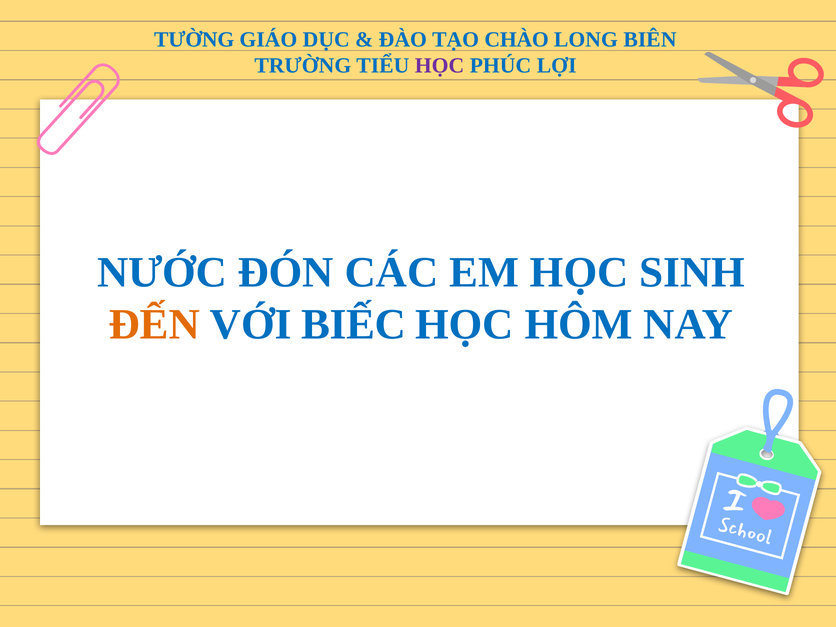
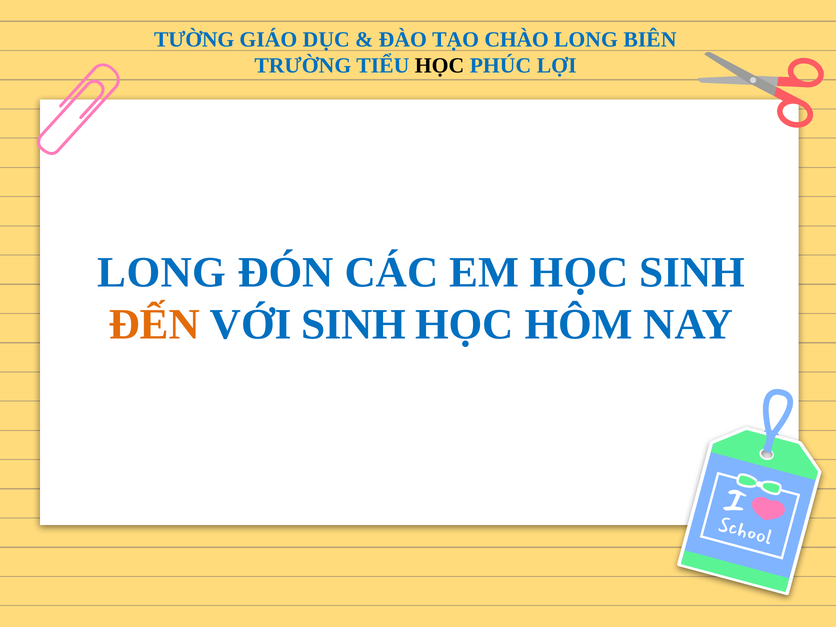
HỌC at (440, 66) colour: purple -> black
NƯỚC at (162, 272): NƯỚC -> LONG
VỚI BIẾC: BIẾC -> SINH
